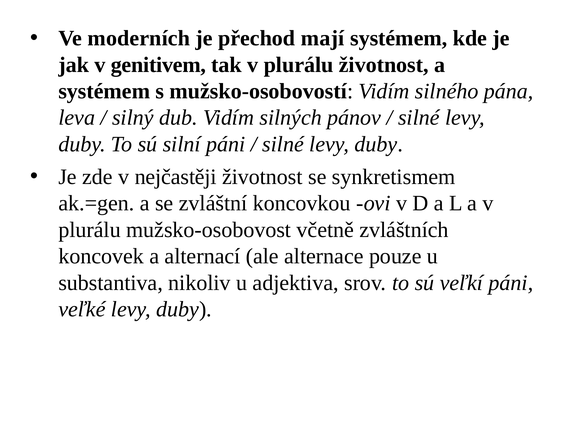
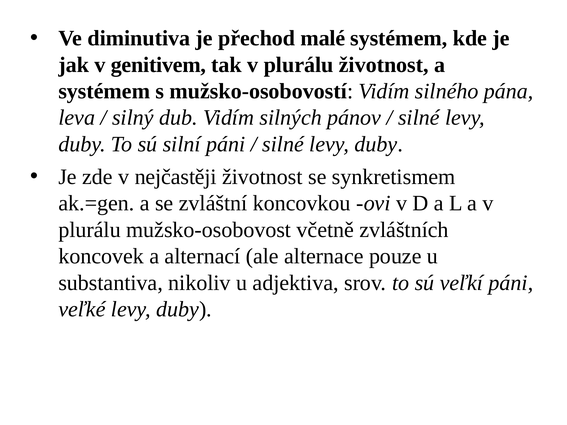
moderních: moderních -> diminutiva
mají: mají -> malé
